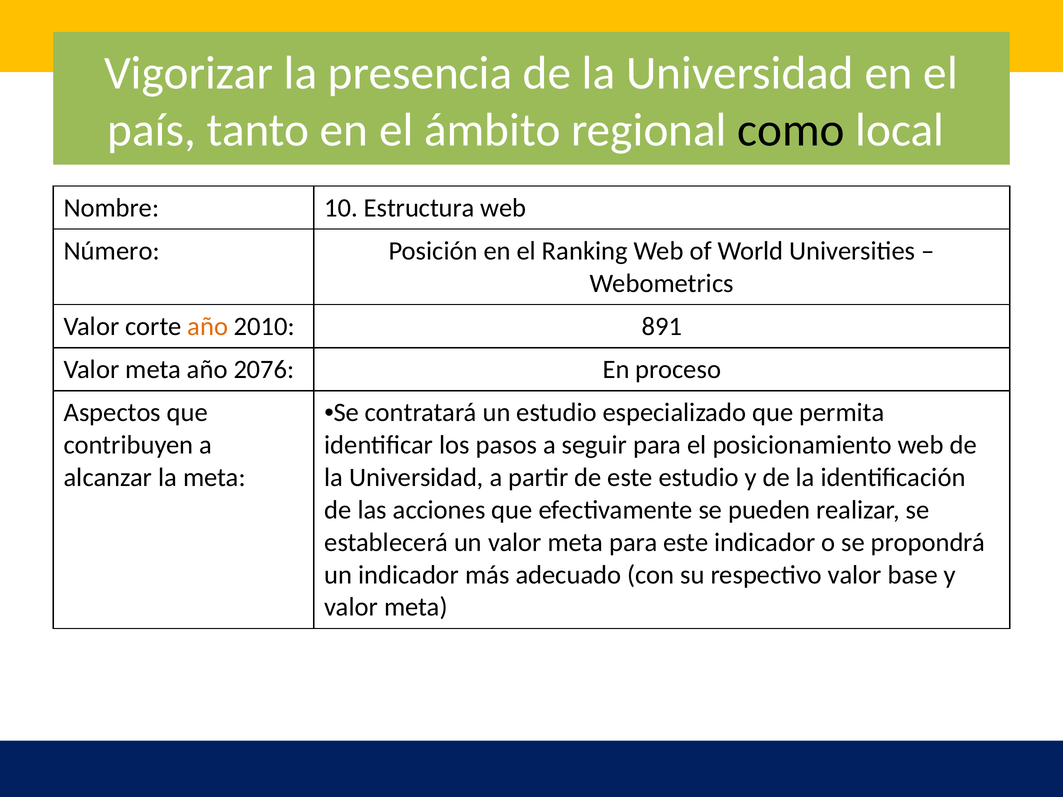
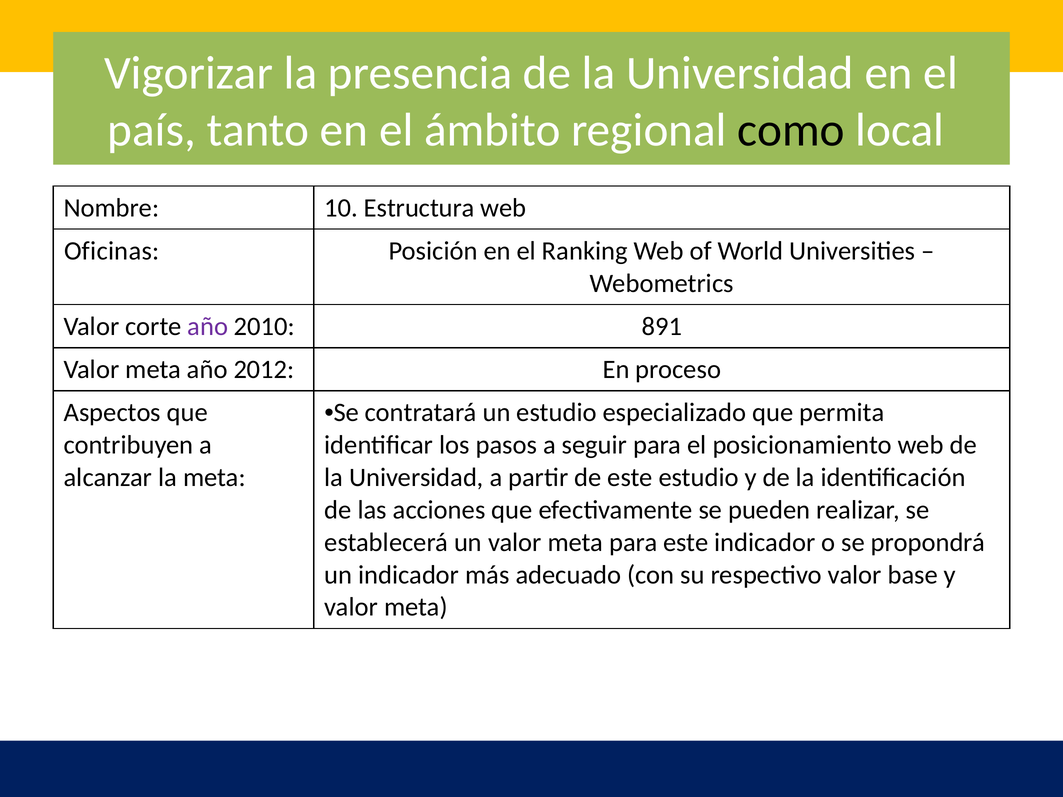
Número: Número -> Oficinas
año at (208, 327) colour: orange -> purple
2076: 2076 -> 2012
